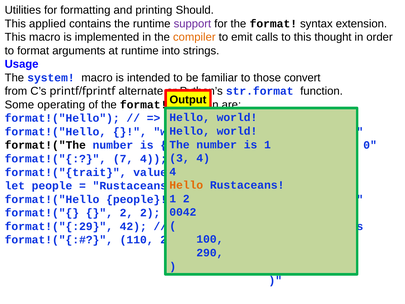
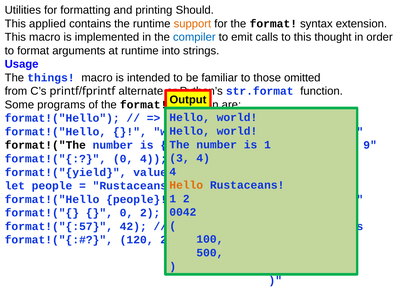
support colour: purple -> orange
compiler colour: orange -> blue
system: system -> things
convert: convert -> omitted
operating: operating -> programs
0: 0 -> 9
format!("{ 7: 7 -> 0
format!("{trait: format!("{trait -> format!("{yield
2 at (126, 213): 2 -> 0
format!("{:29: format!("{:29 -> format!("{:57
110: 110 -> 120
290: 290 -> 500
